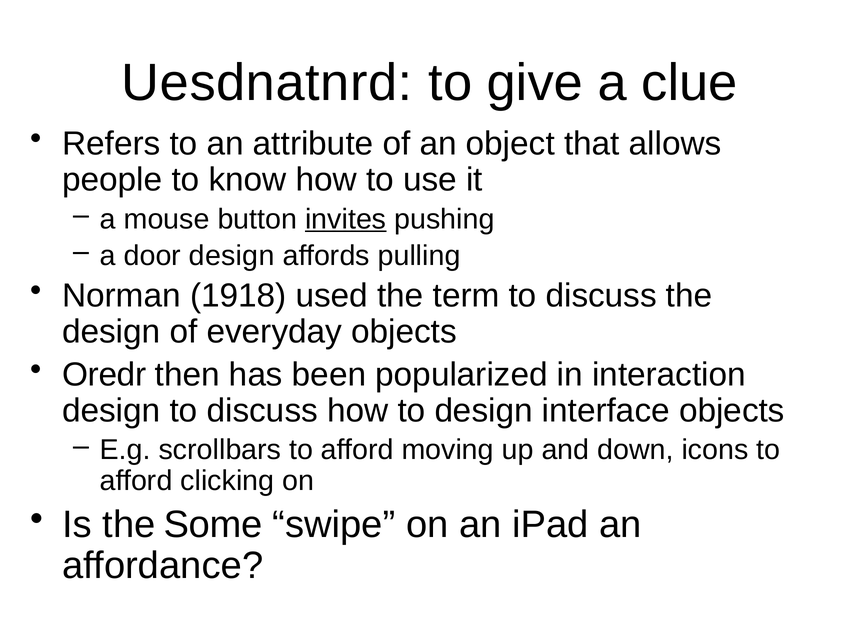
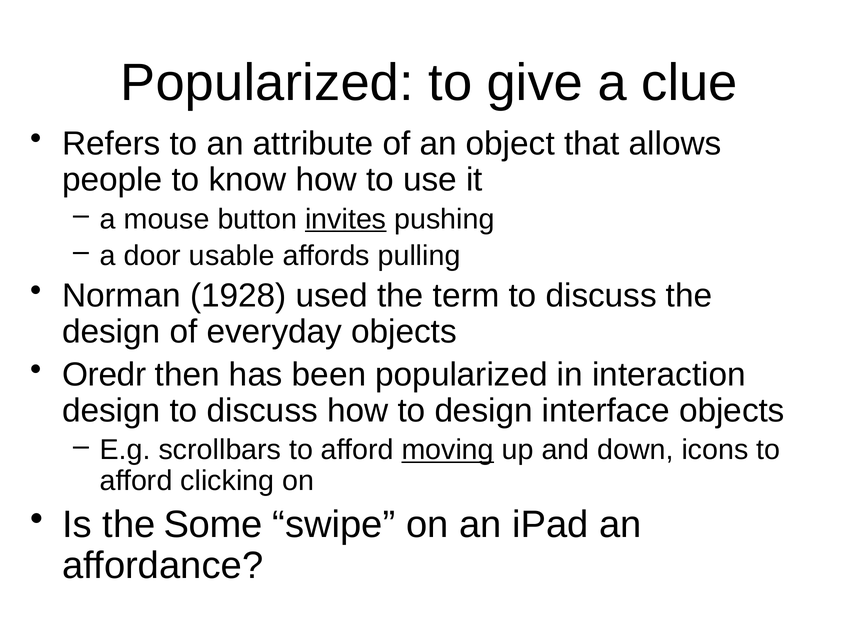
Uesdnatnrd at (267, 83): Uesdnatnrd -> Popularized
door design: design -> usable
1918: 1918 -> 1928
moving underline: none -> present
